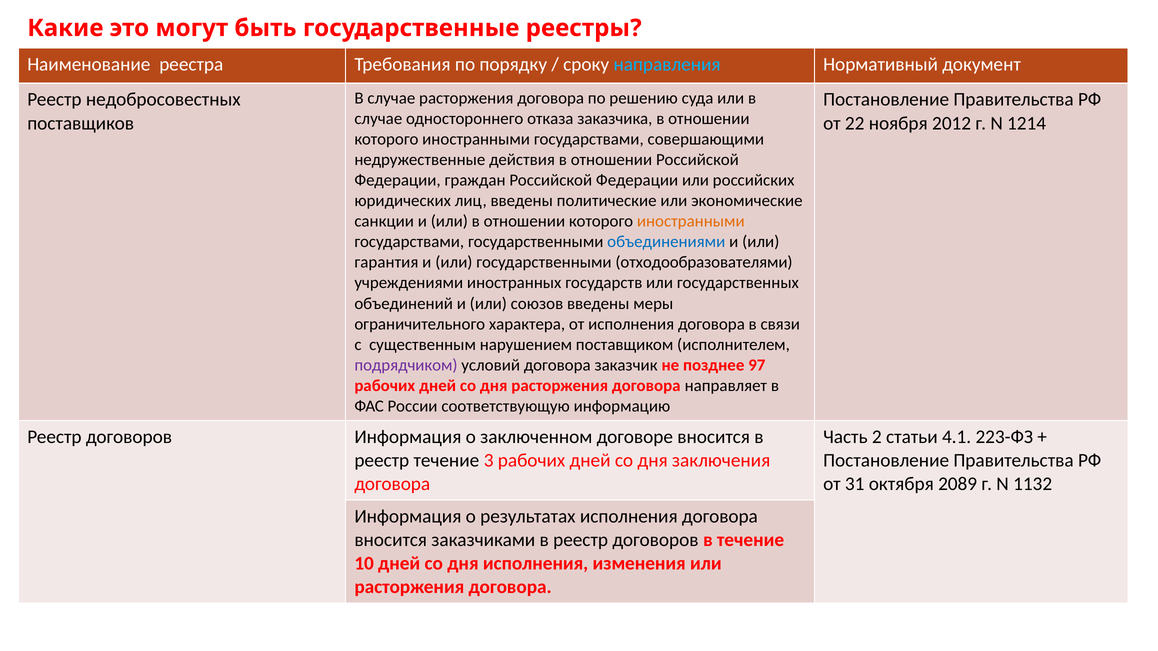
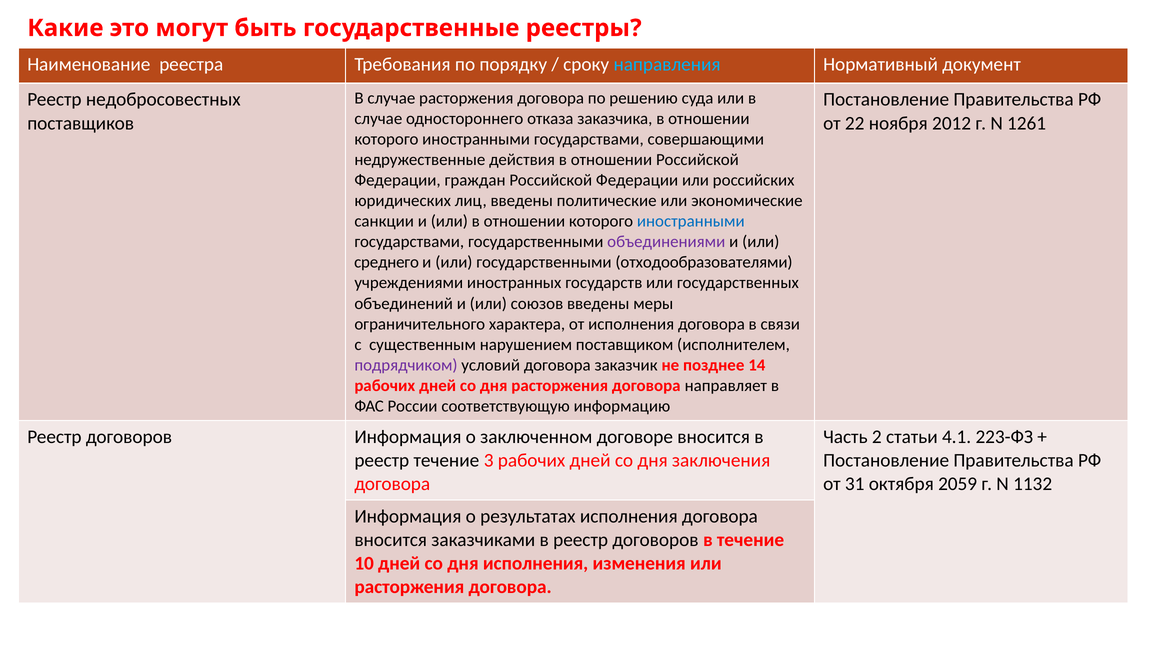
1214: 1214 -> 1261
иностранными at (691, 221) colour: orange -> blue
объединениями colour: blue -> purple
гарантия: гарантия -> среднего
97: 97 -> 14
2089: 2089 -> 2059
